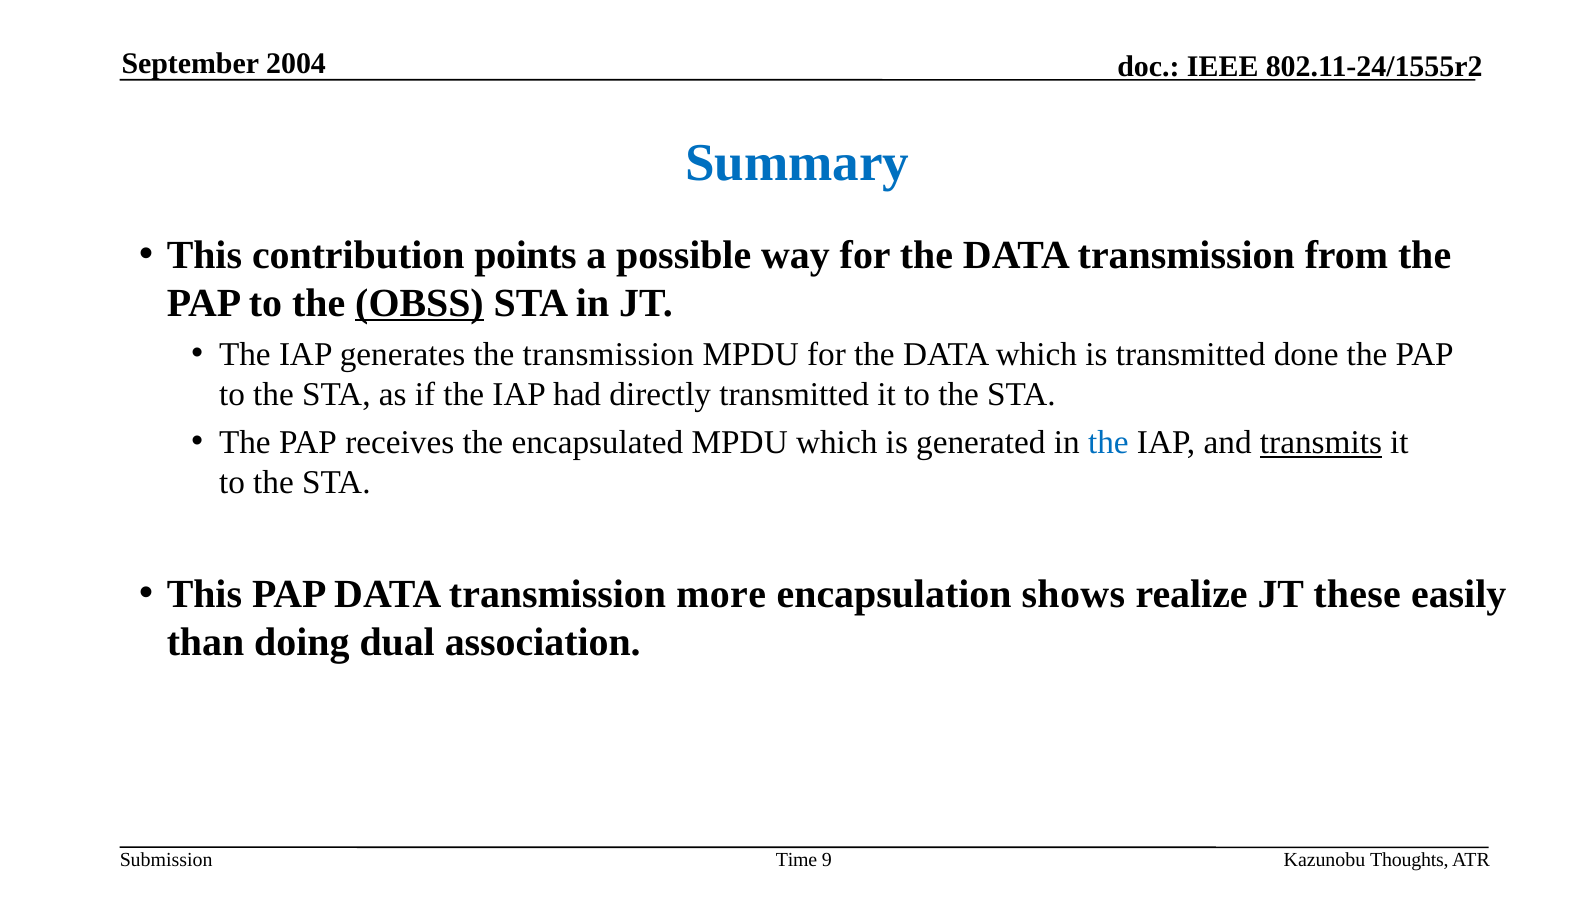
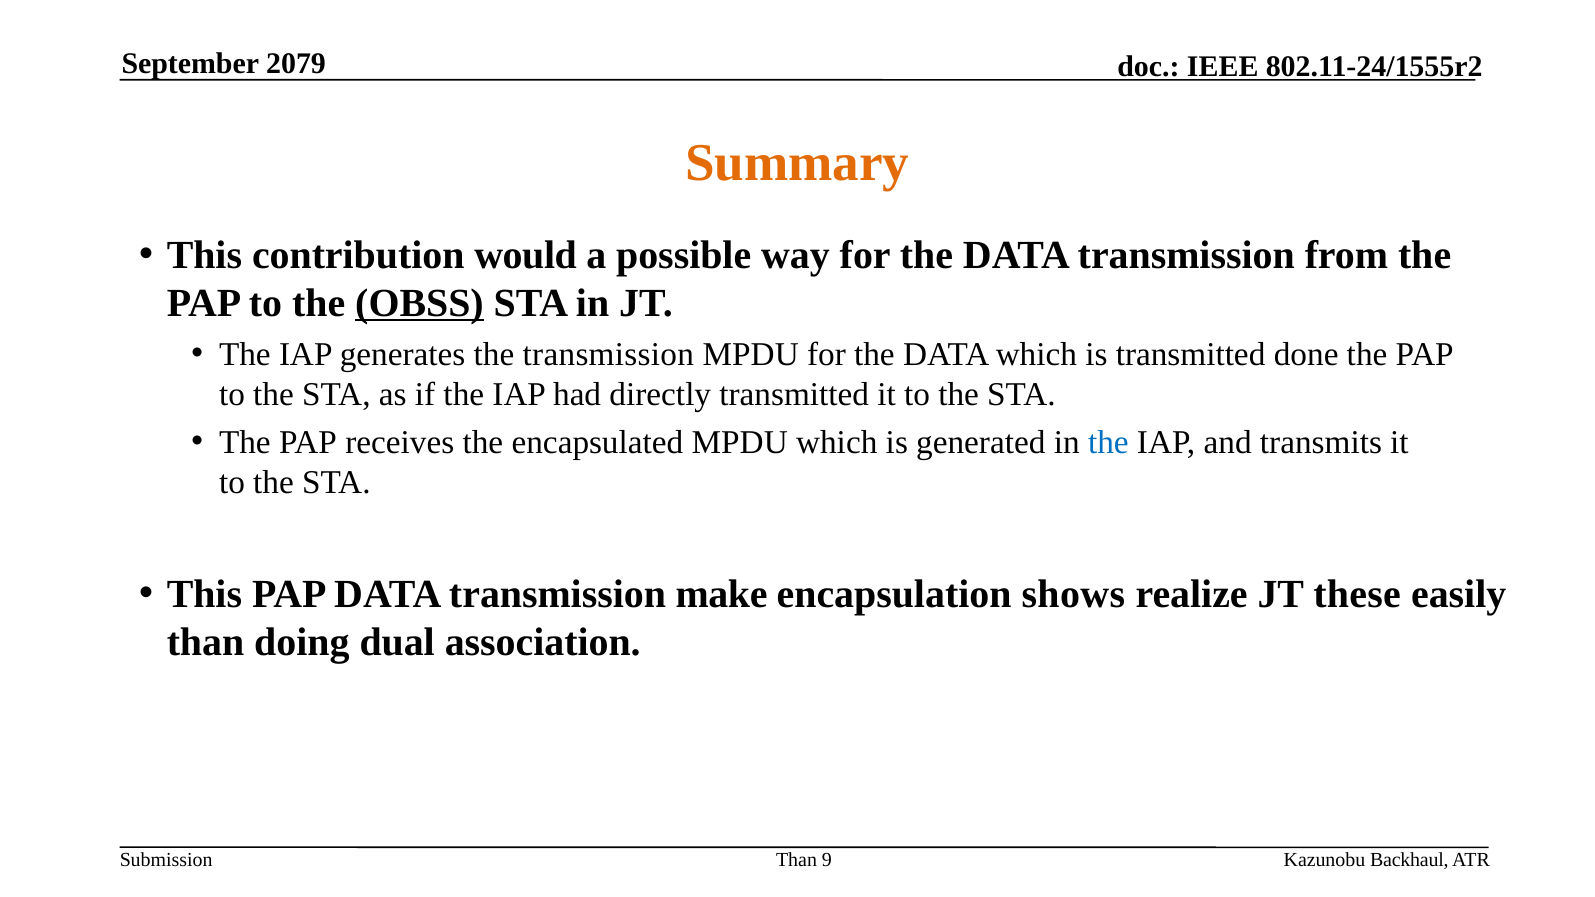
2004: 2004 -> 2079
Summary colour: blue -> orange
points: points -> would
transmits underline: present -> none
more: more -> make
Time at (797, 860): Time -> Than
Thoughts: Thoughts -> Backhaul
